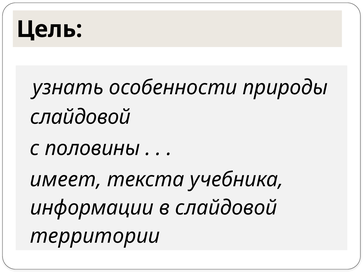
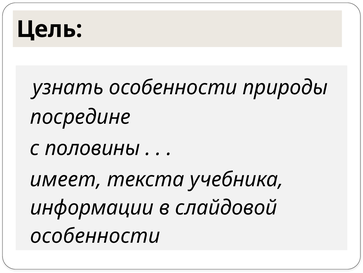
слайдовой at (80, 117): слайдовой -> посредине
территории at (95, 235): территории -> особенности
